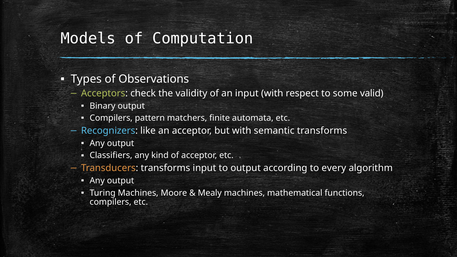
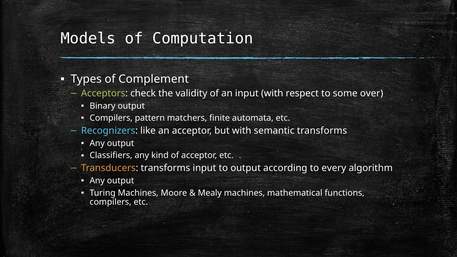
Observations: Observations -> Complement
valid: valid -> over
